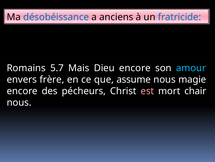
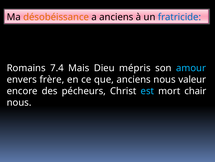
désobéissance colour: blue -> orange
5.7: 5.7 -> 7.4
Dieu encore: encore -> mépris
que assume: assume -> anciens
magie: magie -> valeur
est colour: pink -> light blue
